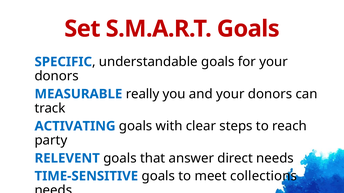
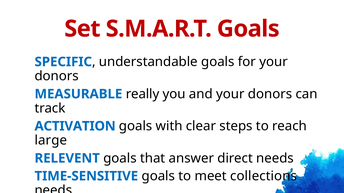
ACTIVATING: ACTIVATING -> ACTIVATION
party: party -> large
